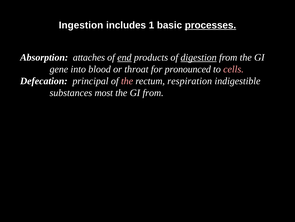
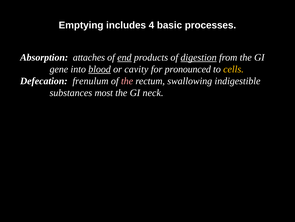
Ingestion: Ingestion -> Emptying
1: 1 -> 4
processes underline: present -> none
blood underline: none -> present
throat: throat -> cavity
cells colour: pink -> yellow
principal: principal -> frenulum
respiration: respiration -> swallowing
GI from: from -> neck
